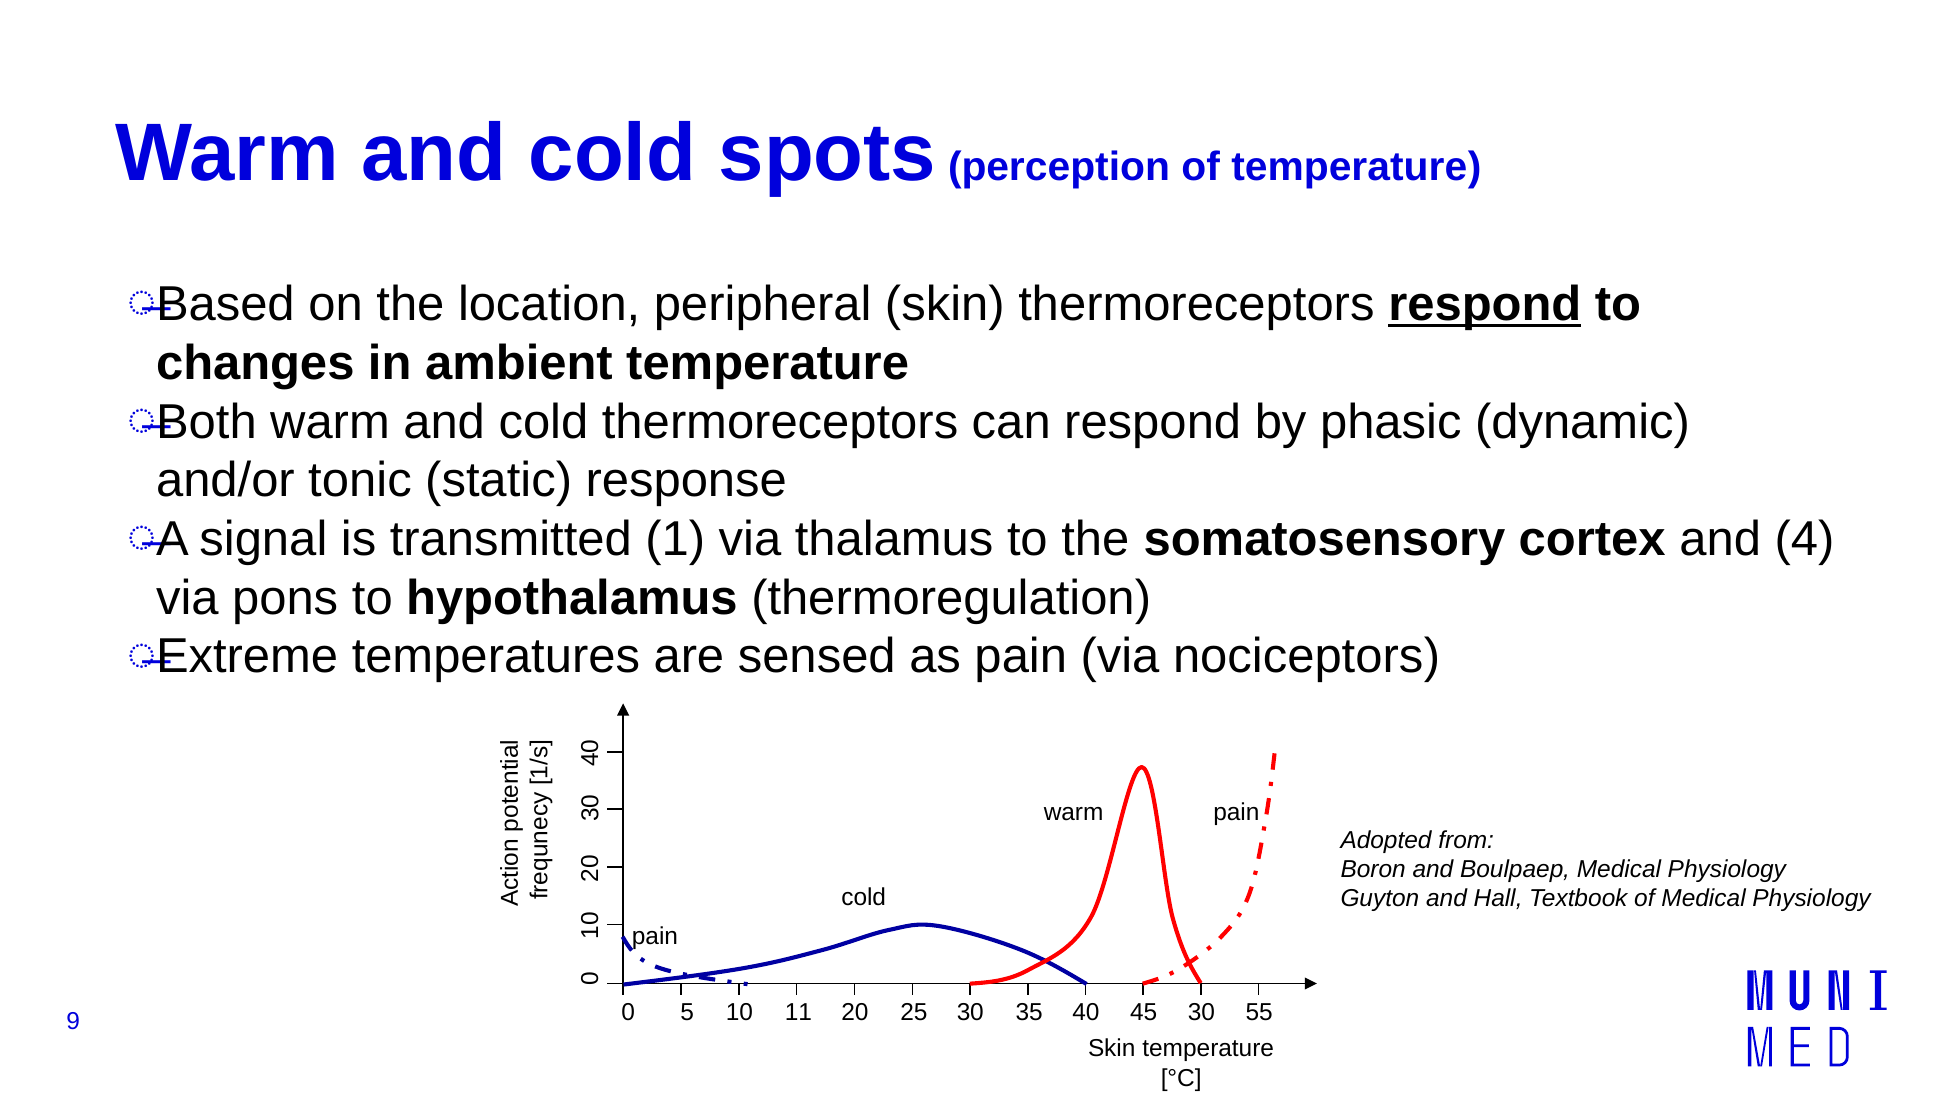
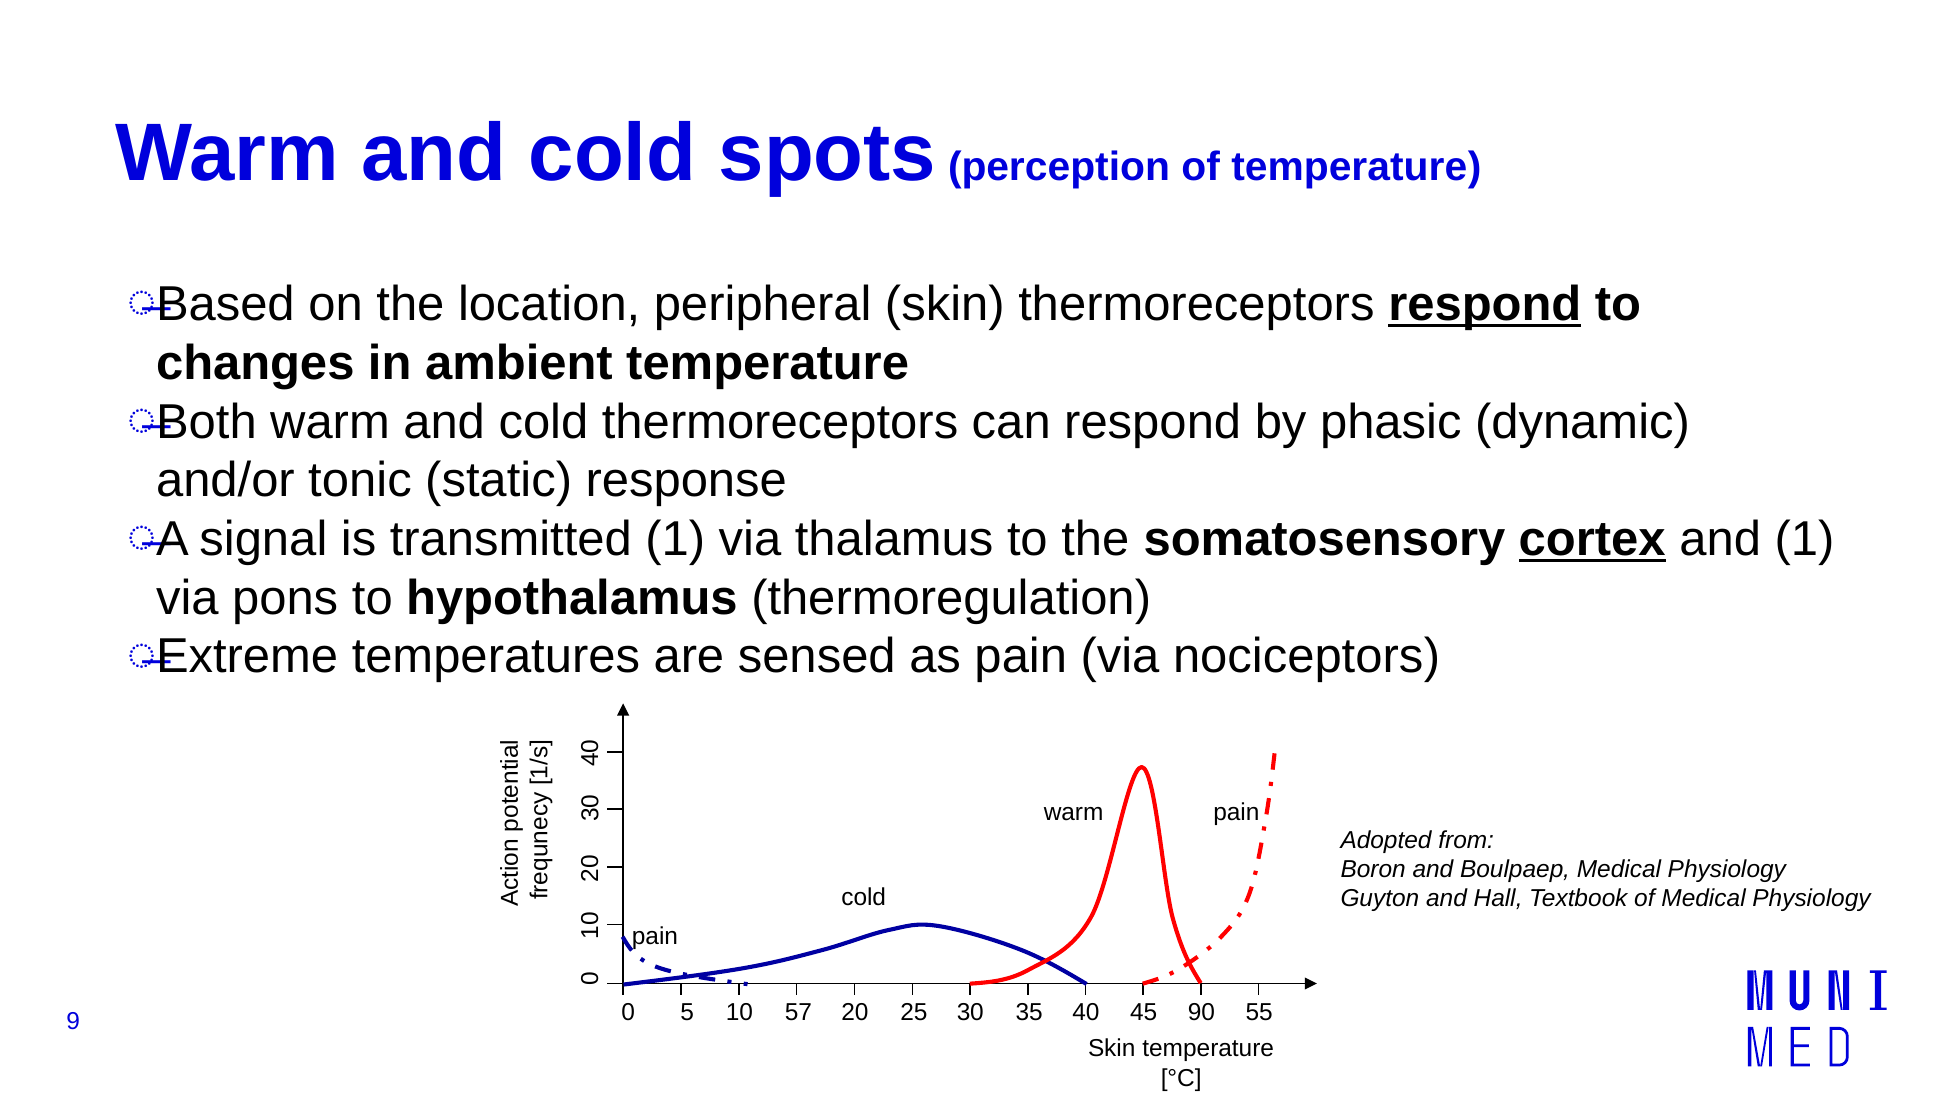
cortex underline: none -> present
and 4: 4 -> 1
11: 11 -> 57
45 30: 30 -> 90
